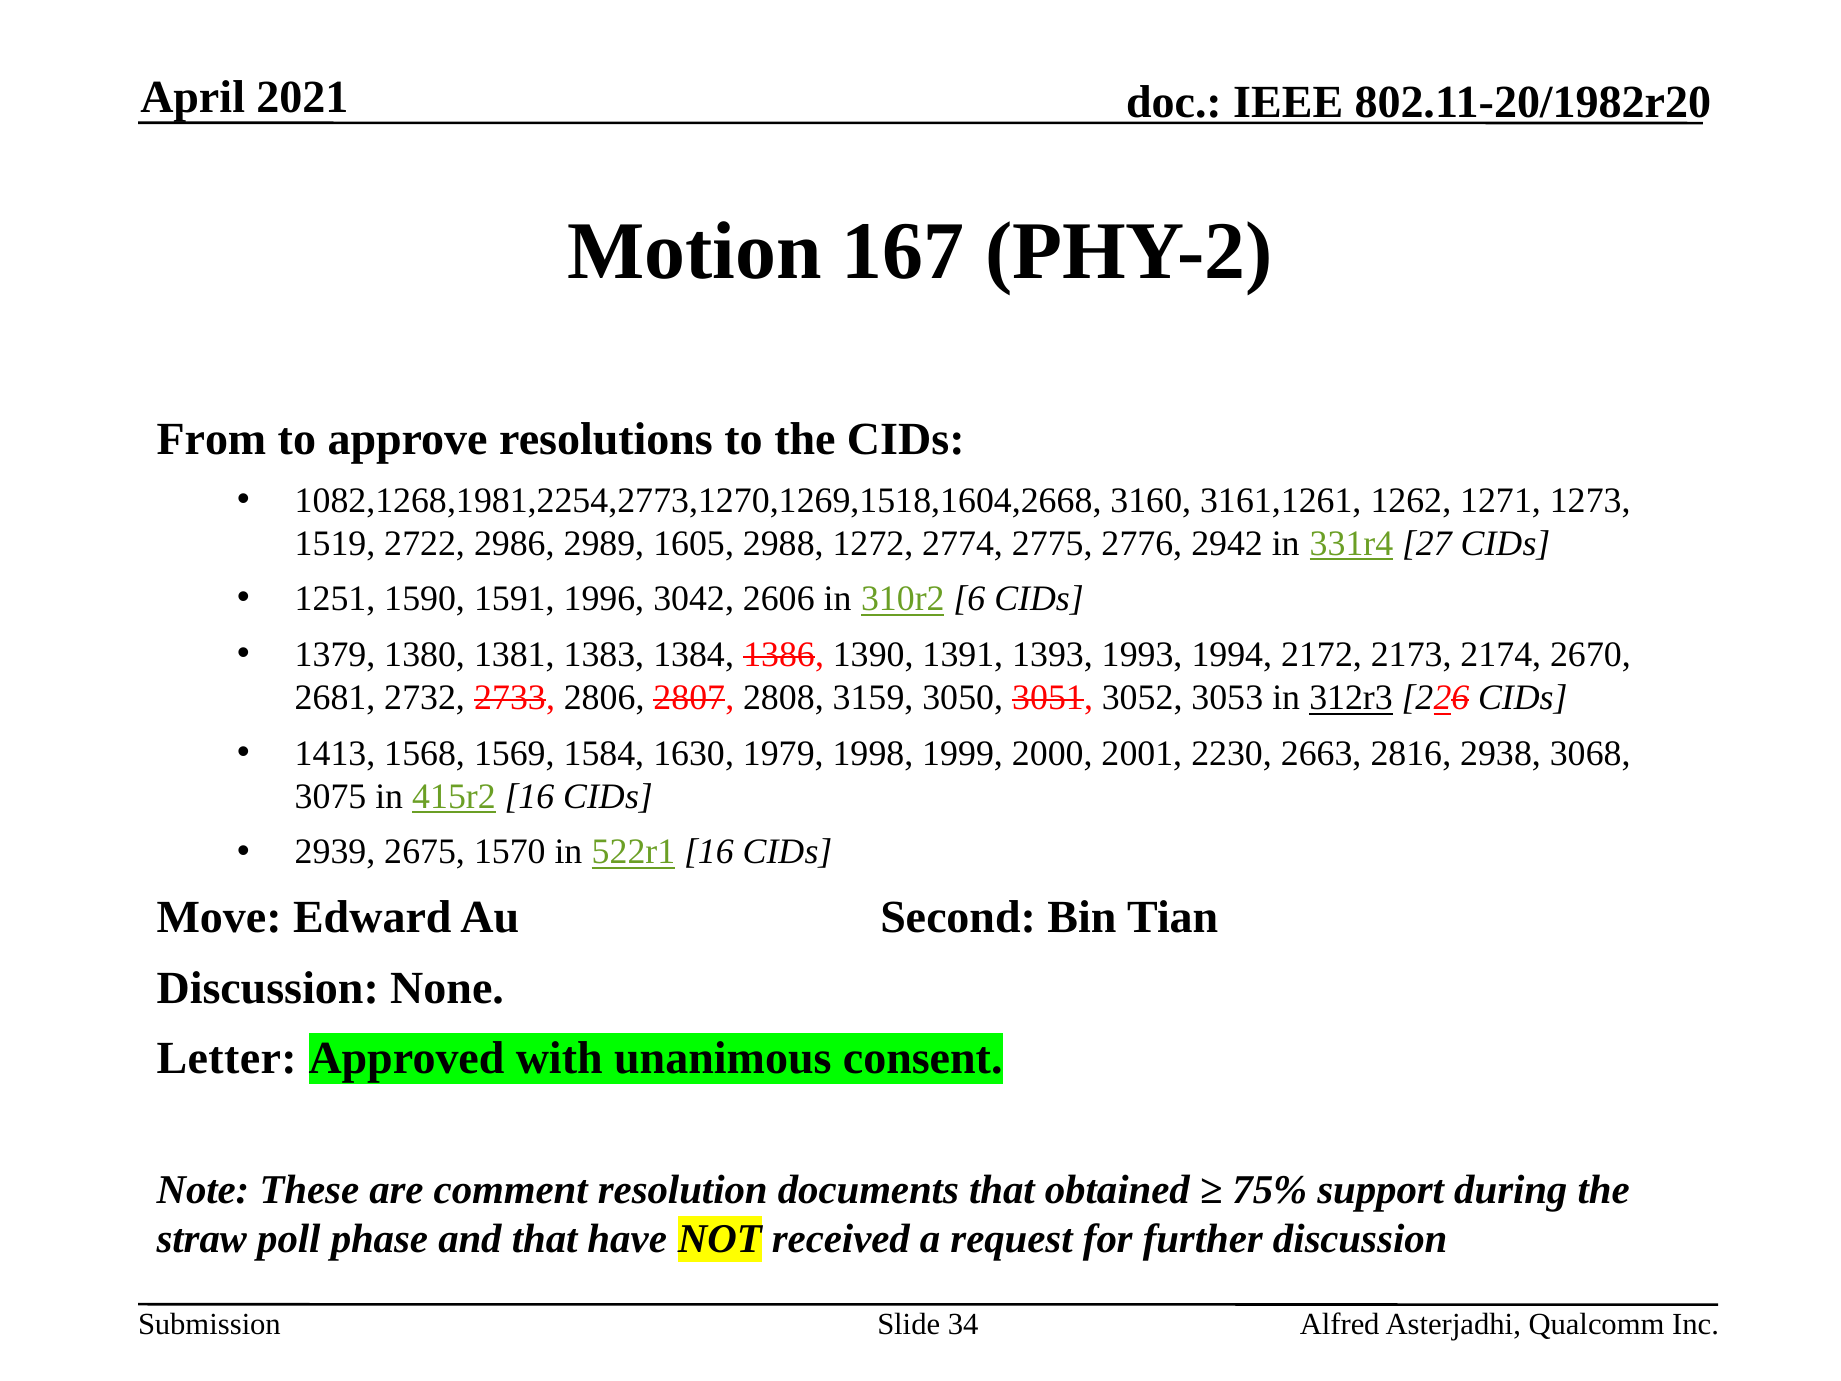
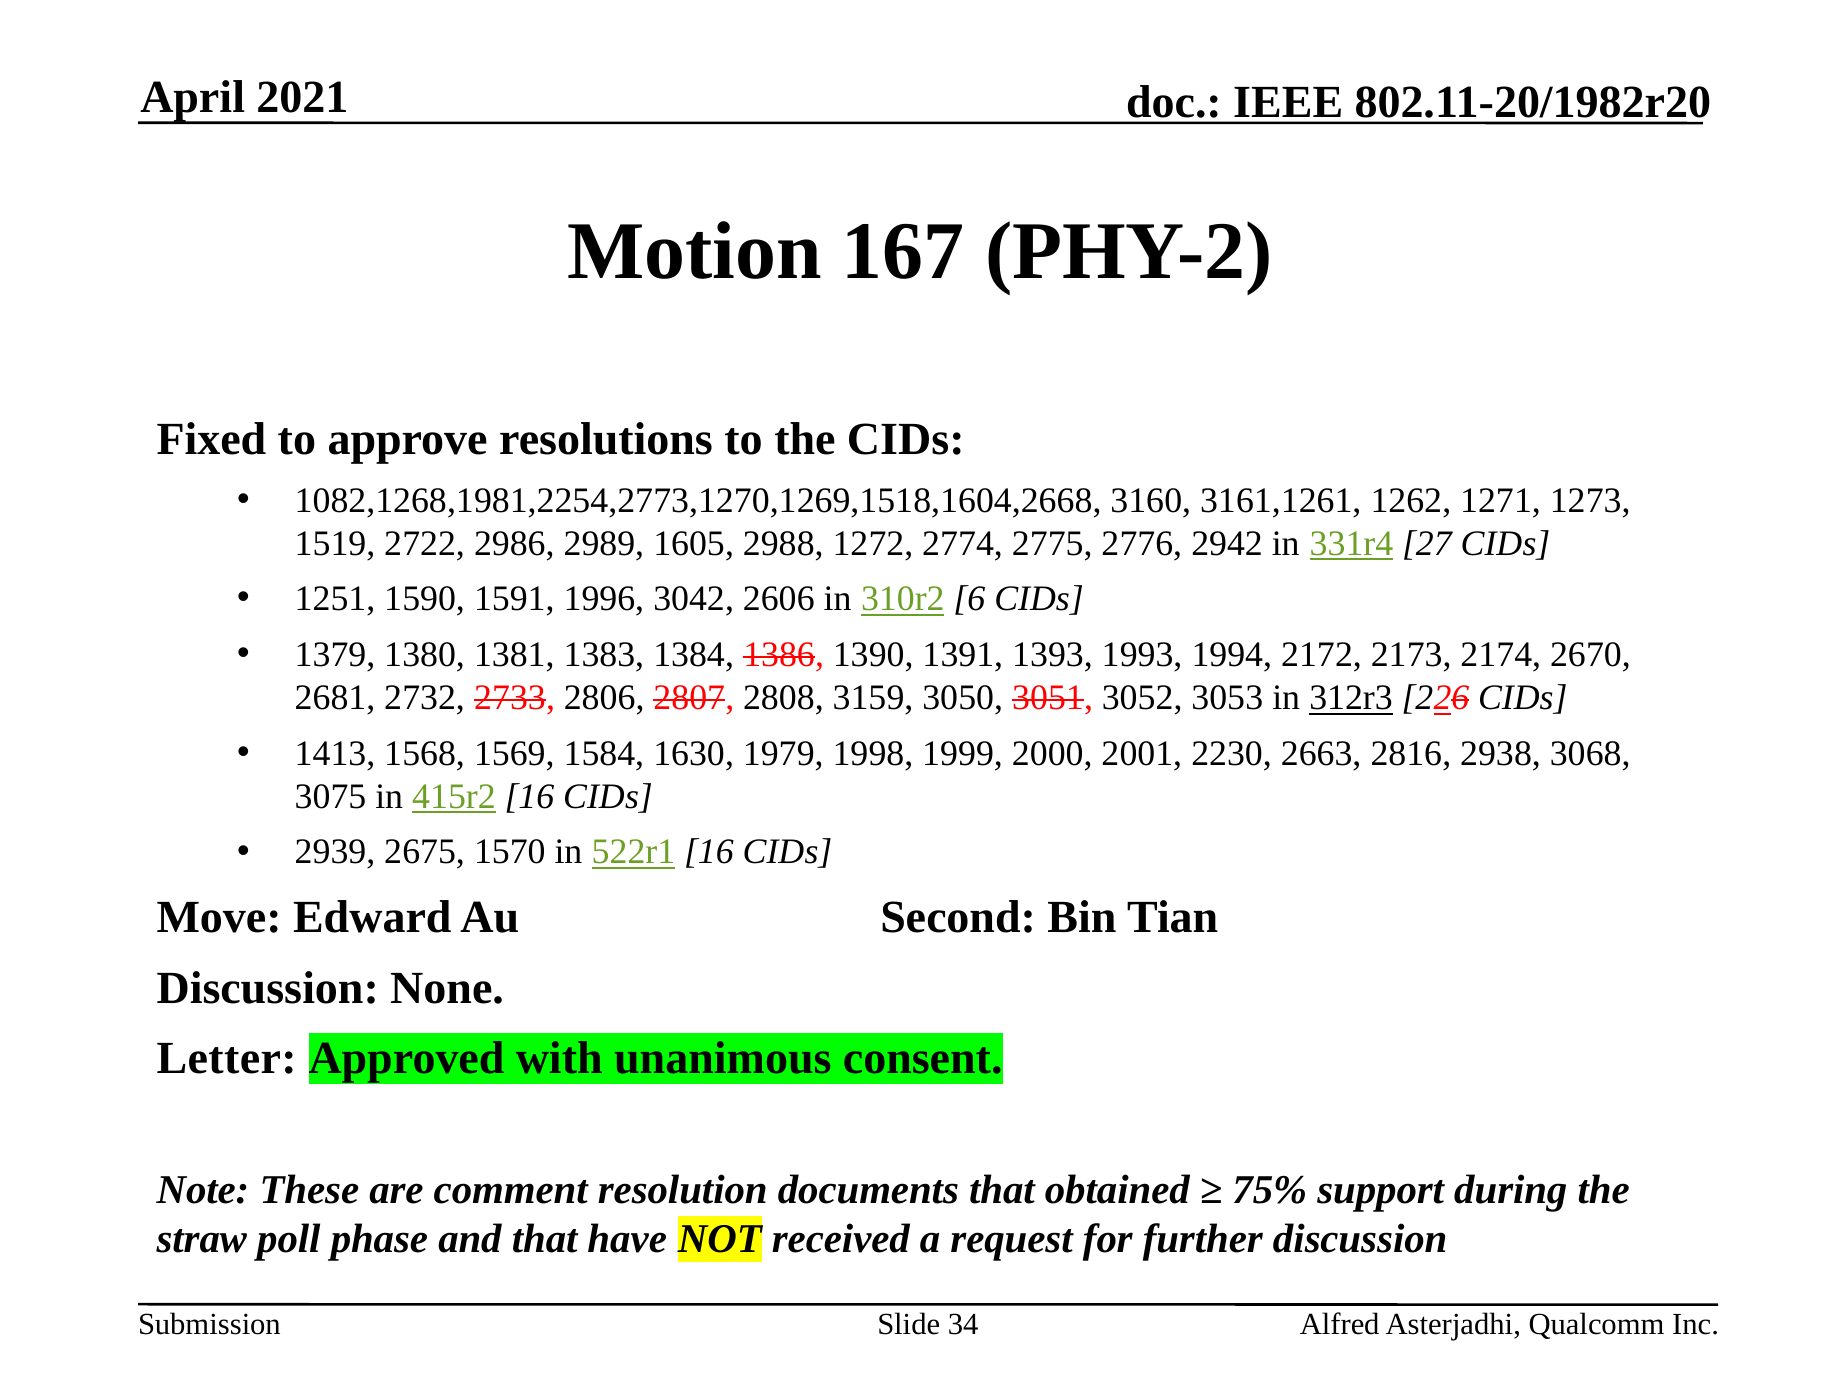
From: From -> Fixed
